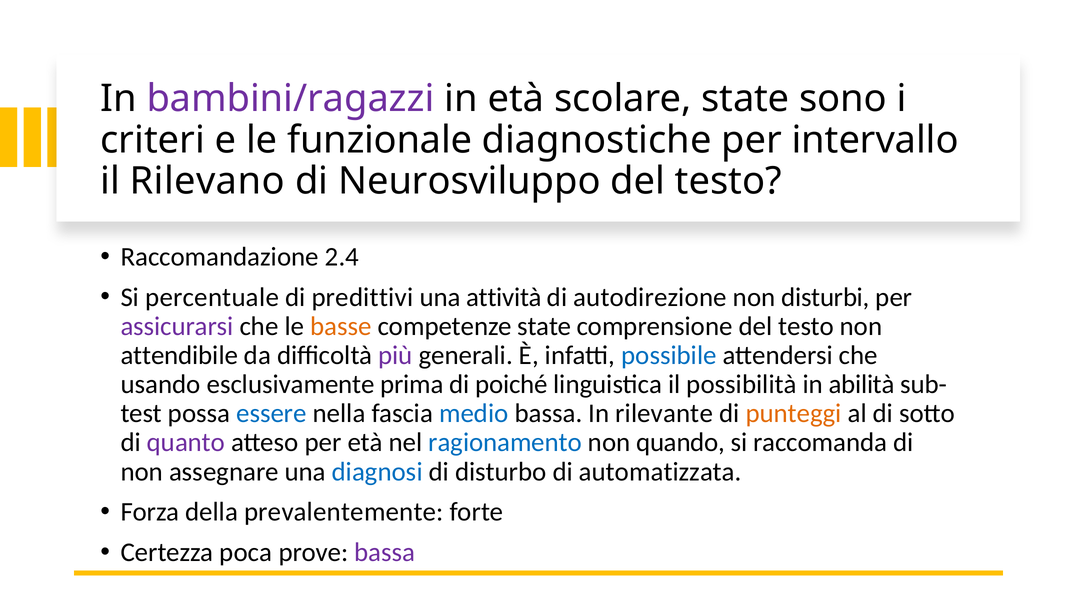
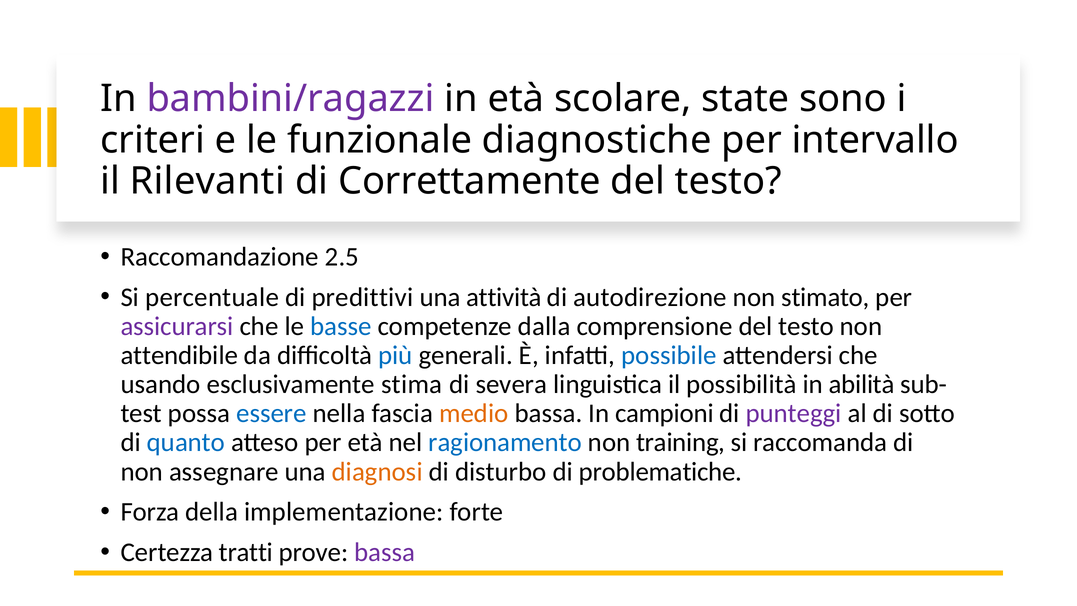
Rilevano: Rilevano -> Rilevanti
Neurosviluppo: Neurosviluppo -> Correttamente
2.4: 2.4 -> 2.5
disturbi: disturbi -> stimato
basse colour: orange -> blue
competenze state: state -> dalla
più colour: purple -> blue
prima: prima -> stima
poiché: poiché -> severa
medio colour: blue -> orange
rilevante: rilevante -> campioni
punteggi colour: orange -> purple
quanto colour: purple -> blue
quando: quando -> training
diagnosi colour: blue -> orange
automatizzata: automatizzata -> problematiche
prevalentemente: prevalentemente -> implementazione
poca: poca -> tratti
